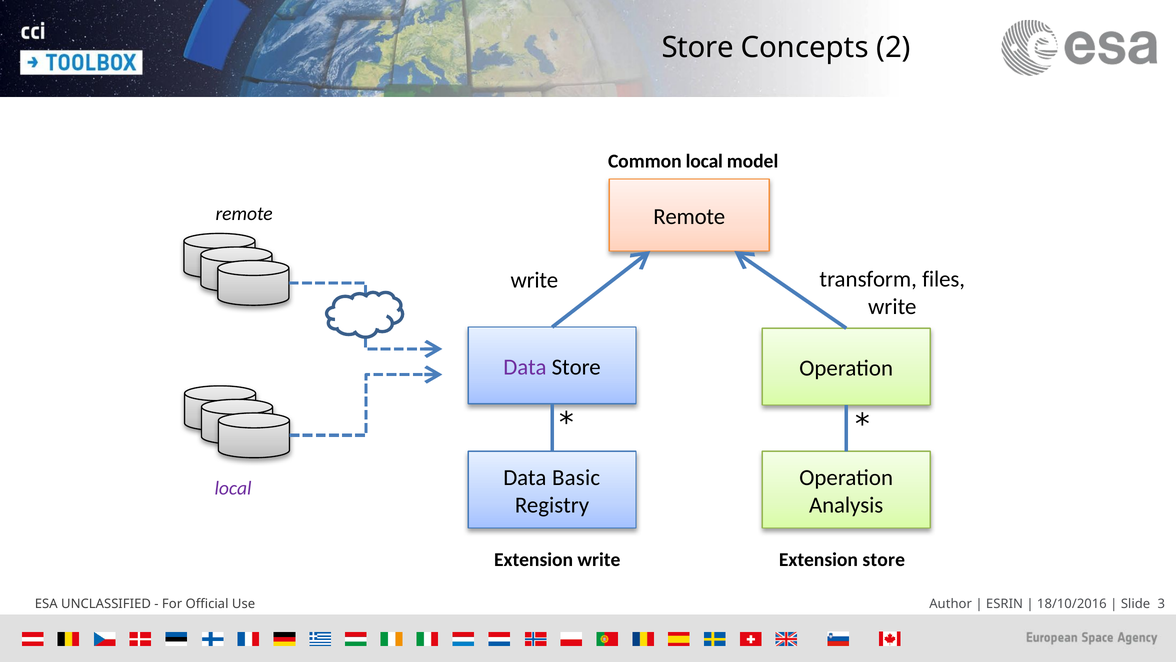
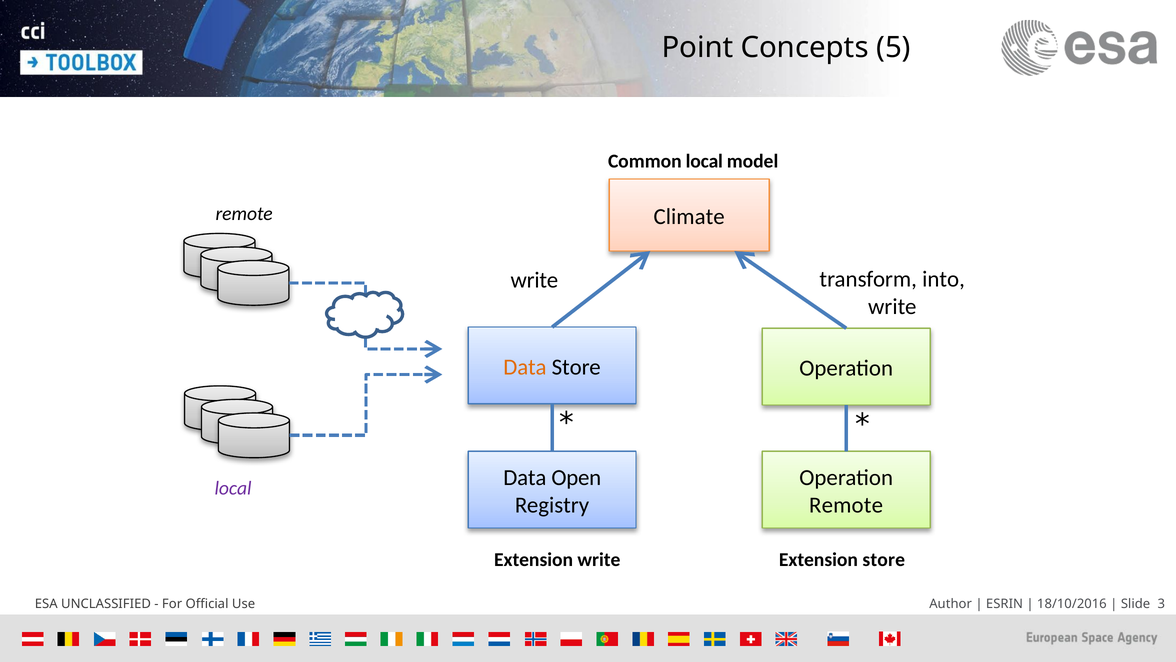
Store at (698, 48): Store -> Point
2: 2 -> 5
Remote at (689, 216): Remote -> Climate
files: files -> into
Data at (525, 367) colour: purple -> orange
Basic: Basic -> Open
Analysis at (846, 505): Analysis -> Remote
